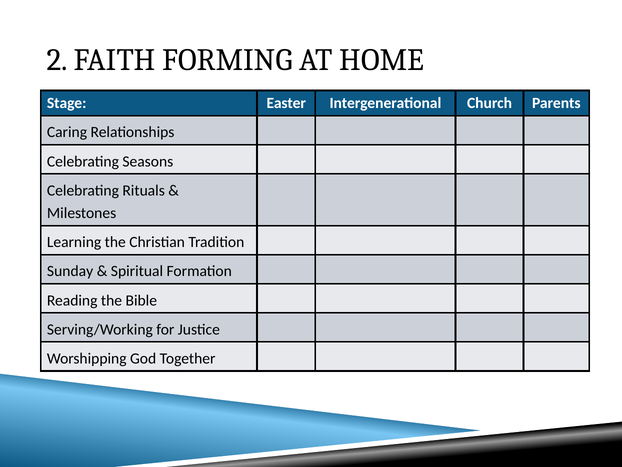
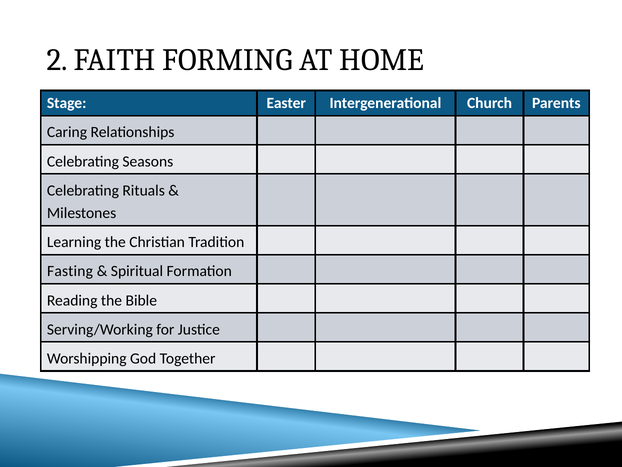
Sunday: Sunday -> Fasting
